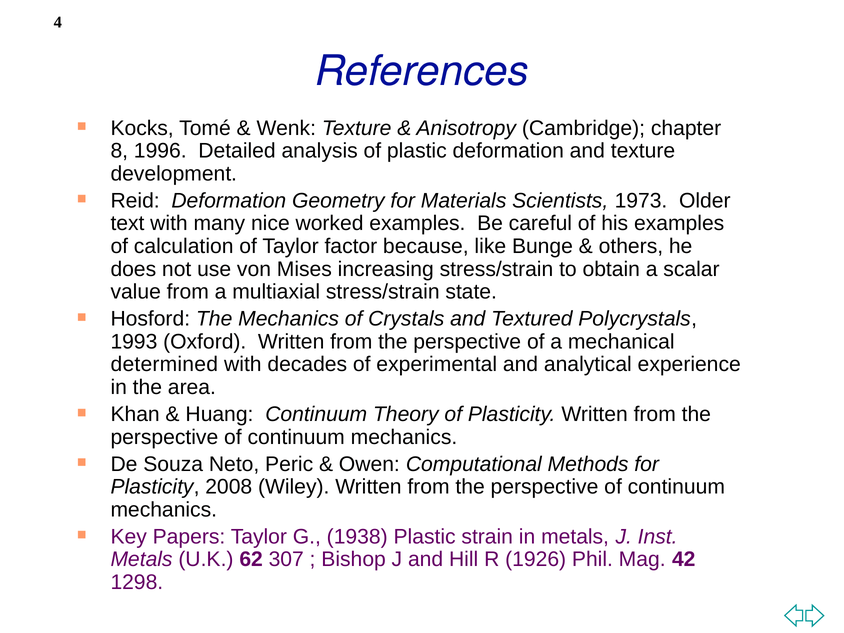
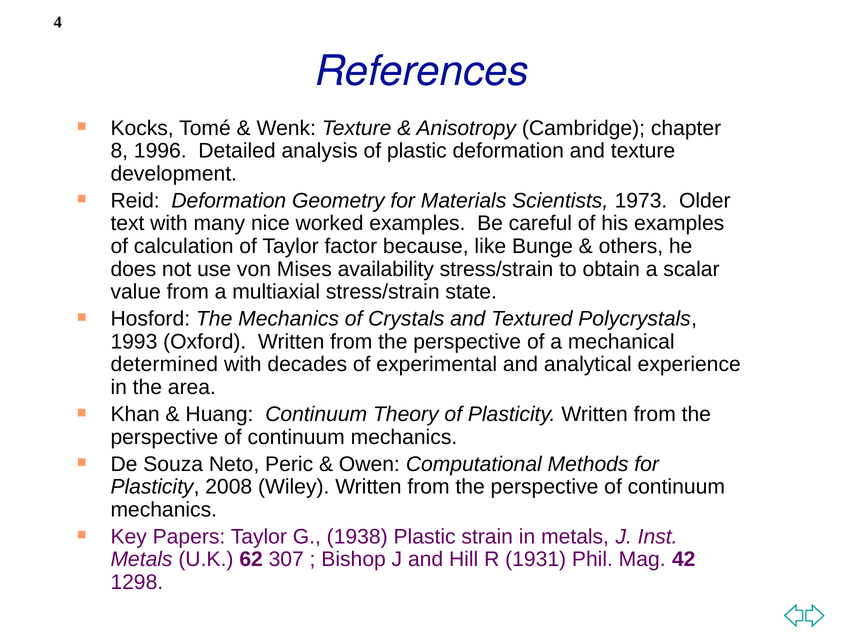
increasing: increasing -> availability
1926: 1926 -> 1931
